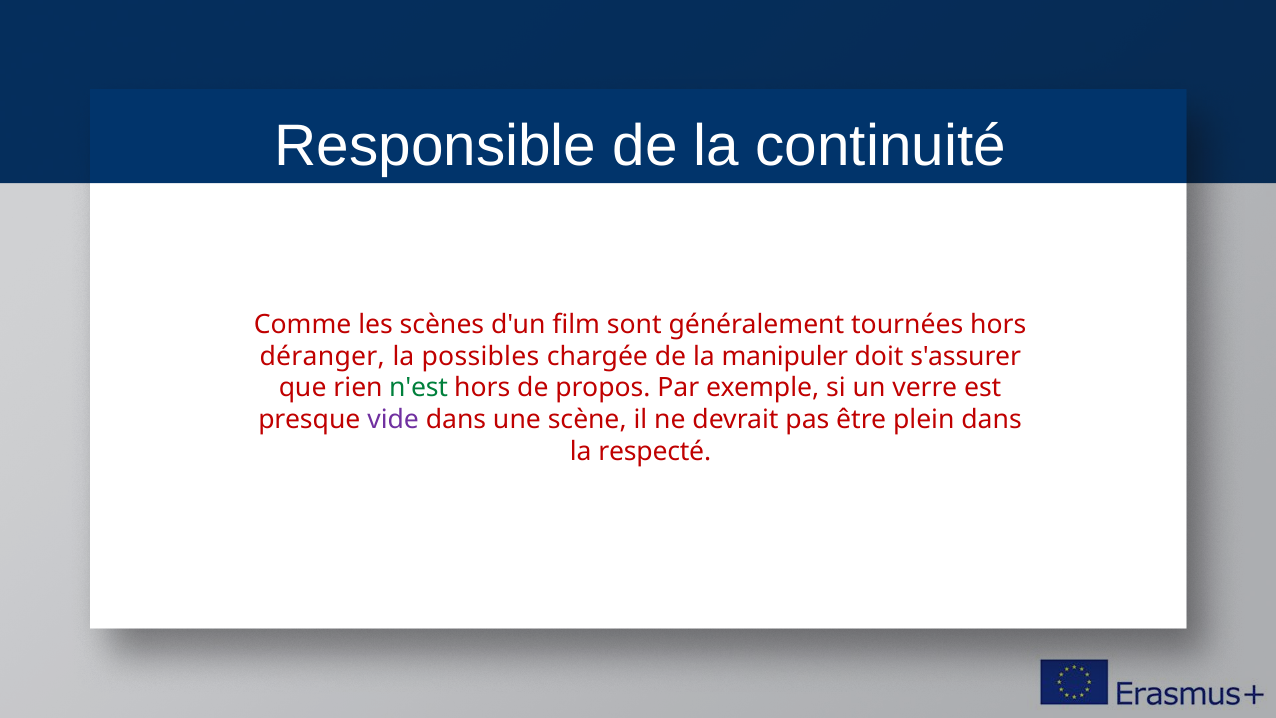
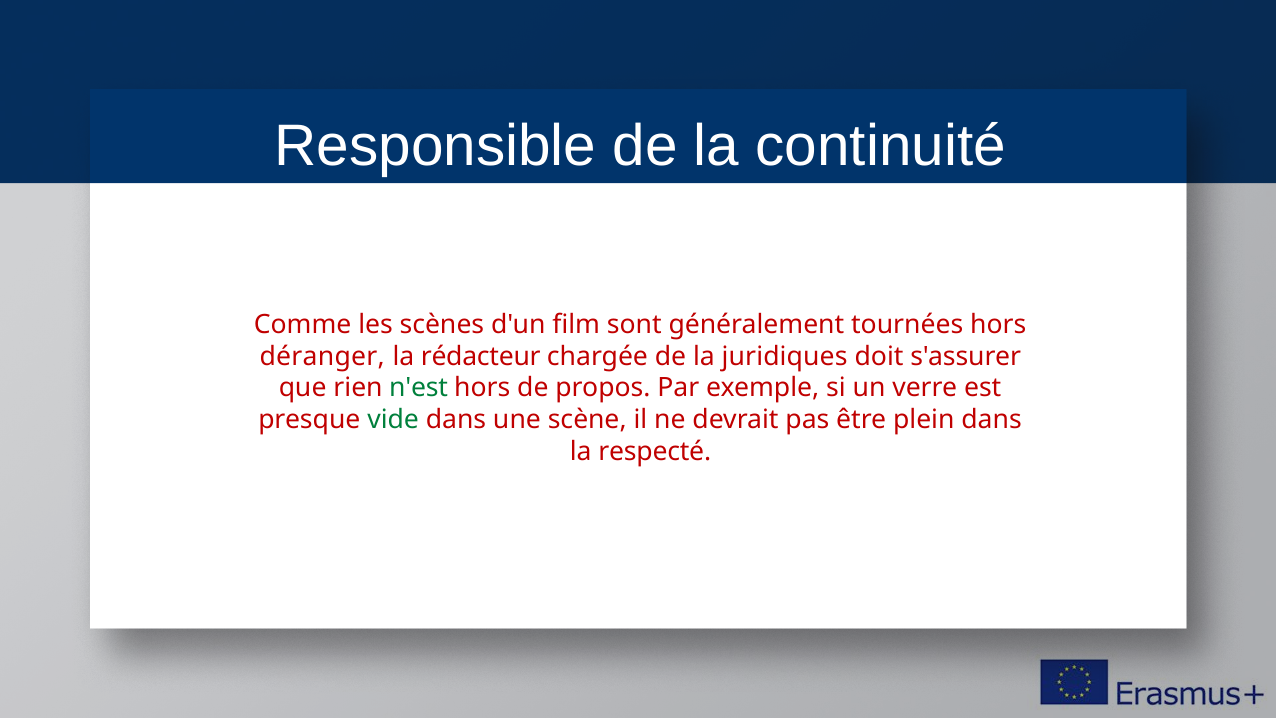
possibles: possibles -> rédacteur
manipuler: manipuler -> juridiques
vide colour: purple -> green
